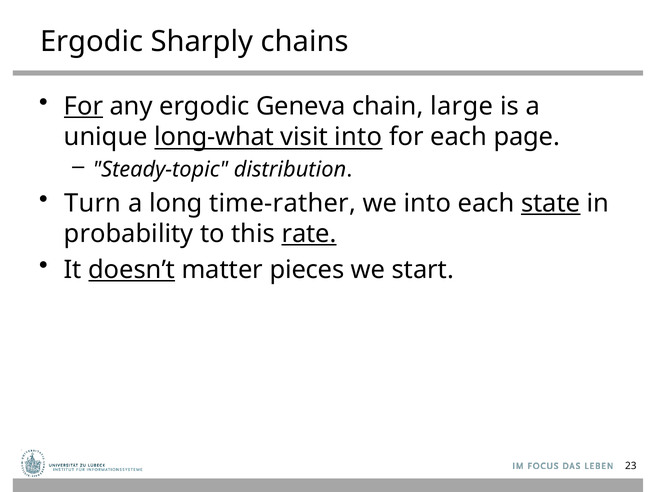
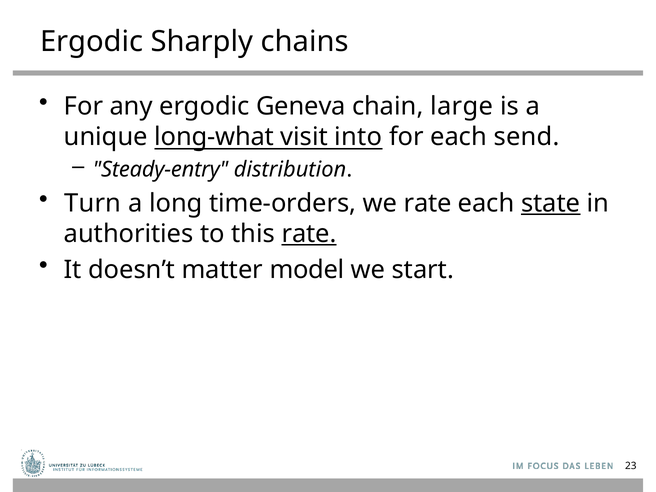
For at (84, 106) underline: present -> none
page: page -> send
Steady-topic: Steady-topic -> Steady-entry
time-rather: time-rather -> time-orders
we into: into -> rate
probability: probability -> authorities
doesn’t underline: present -> none
pieces: pieces -> model
